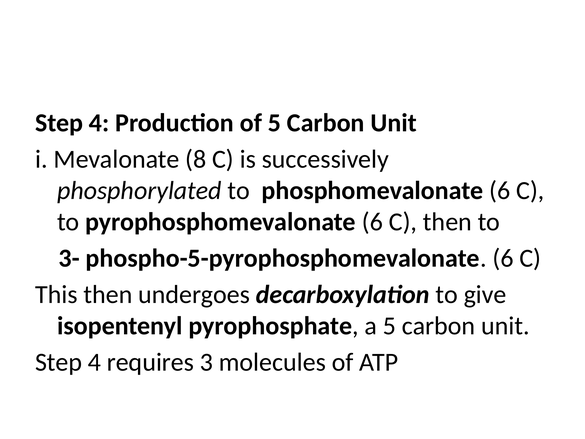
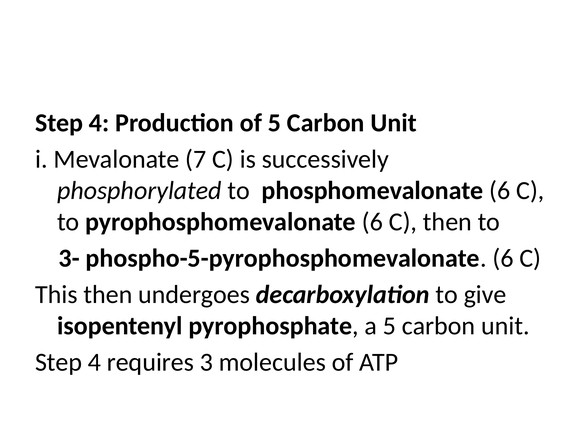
8: 8 -> 7
